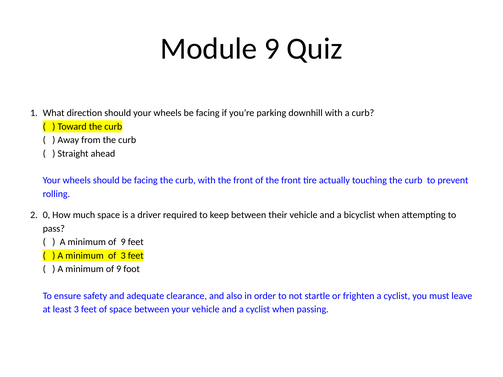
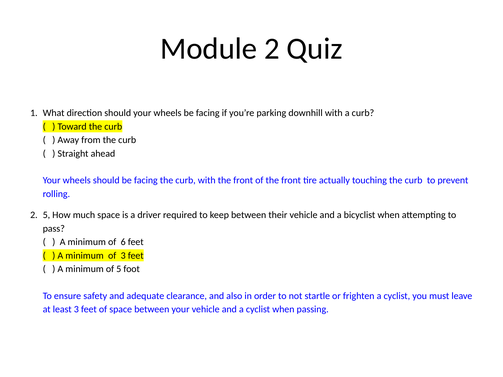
Module 9: 9 -> 2
2 0: 0 -> 5
9 at (123, 242): 9 -> 6
9 at (119, 269): 9 -> 5
